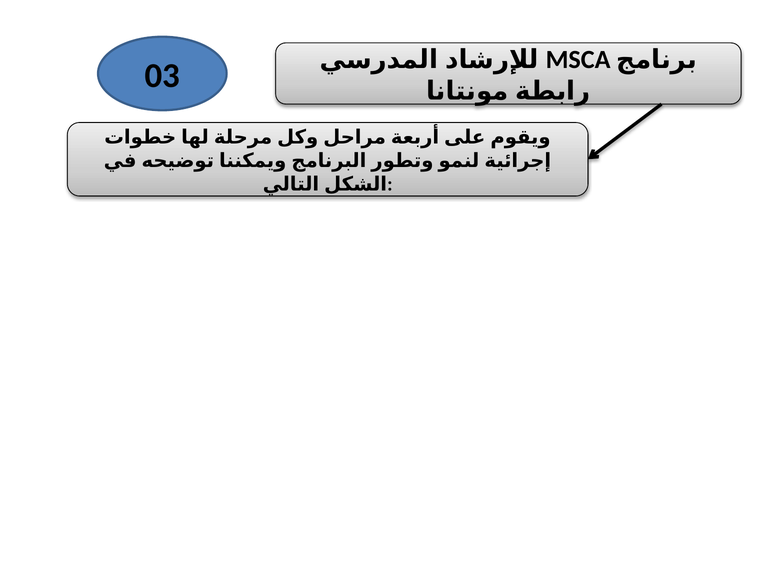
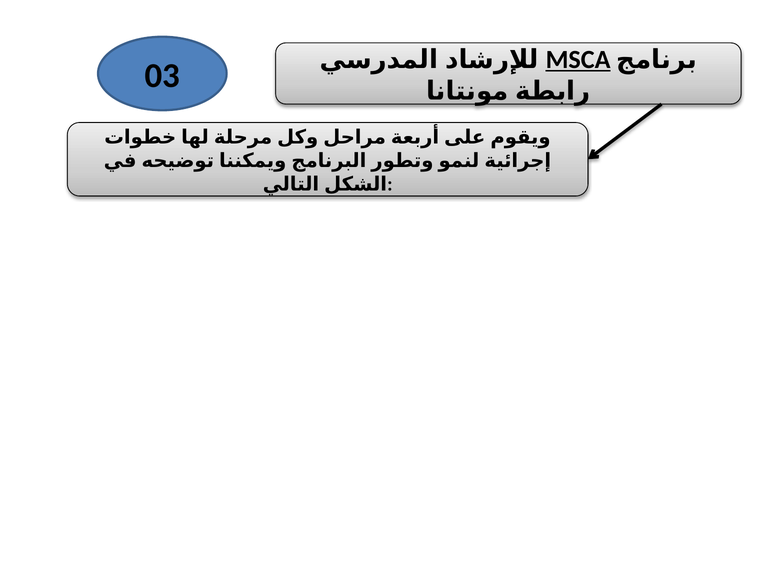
MSCA underline: none -> present
